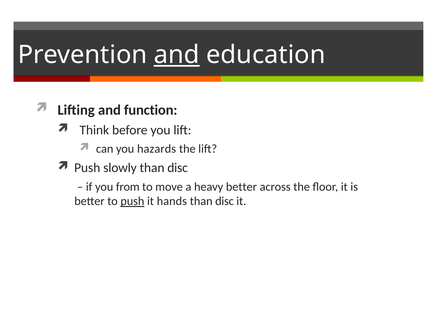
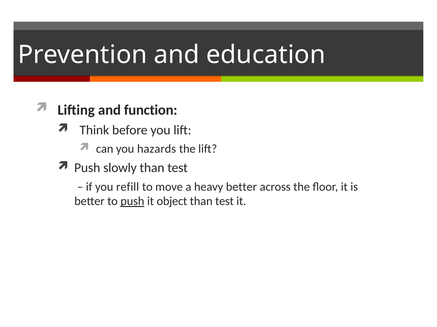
and at (177, 55) underline: present -> none
disc at (178, 168): disc -> test
from: from -> refill
hands: hands -> object
disc at (225, 202): disc -> test
